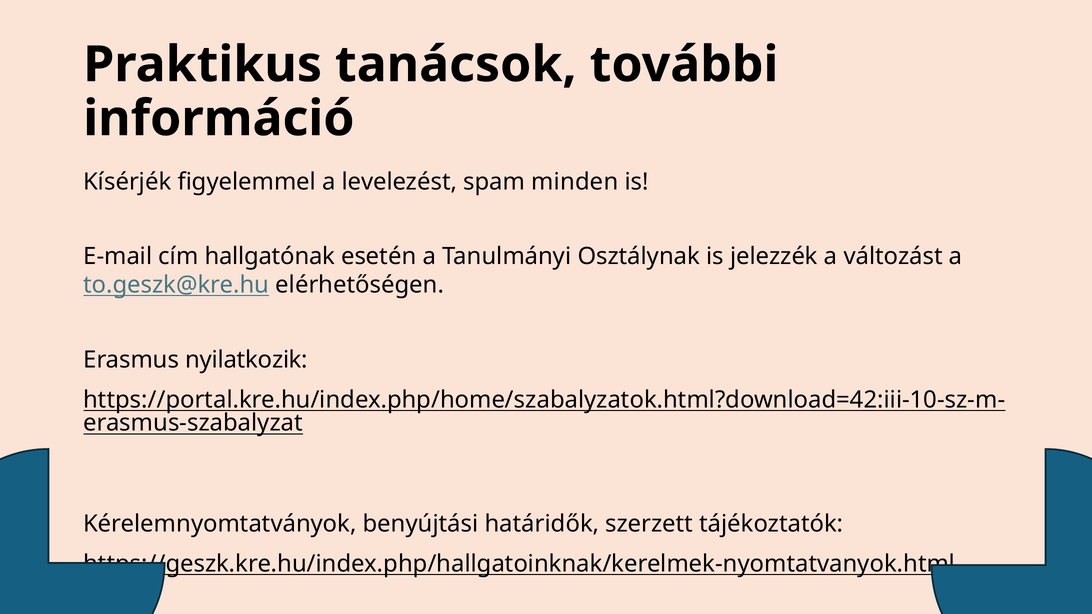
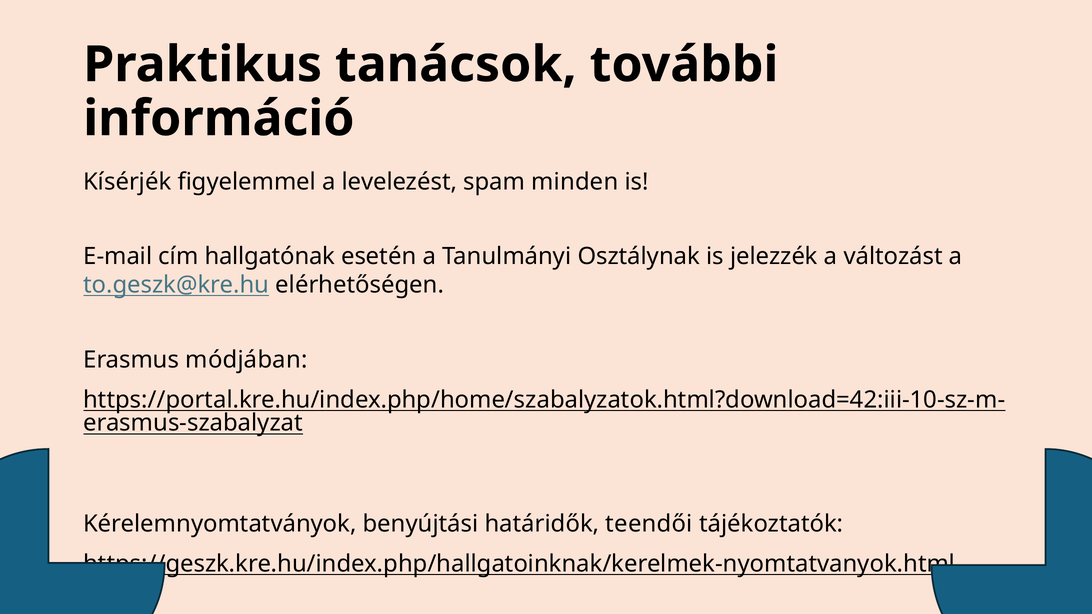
nyilatkozik: nyilatkozik -> módjában
szerzett: szerzett -> teendői
